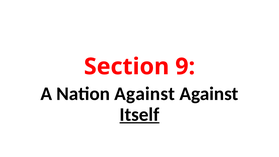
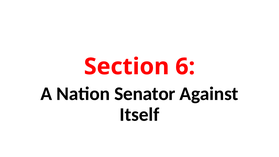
9: 9 -> 6
Nation Against: Against -> Senator
Itself underline: present -> none
